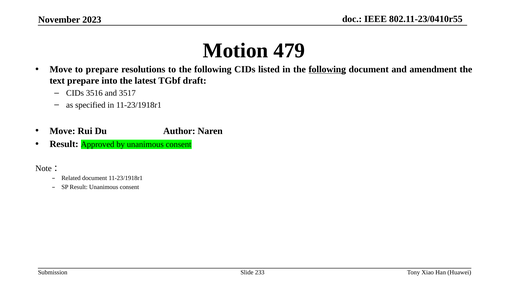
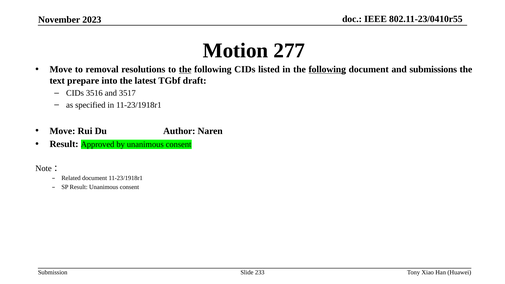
479: 479 -> 277
to prepare: prepare -> removal
the at (185, 69) underline: none -> present
amendment: amendment -> submissions
